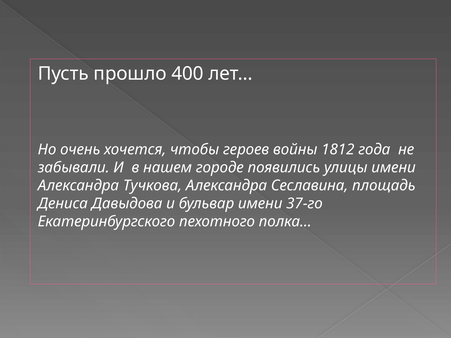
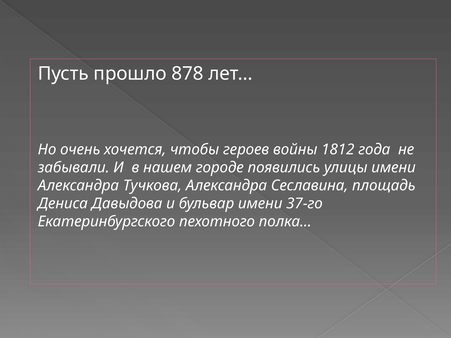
400: 400 -> 878
